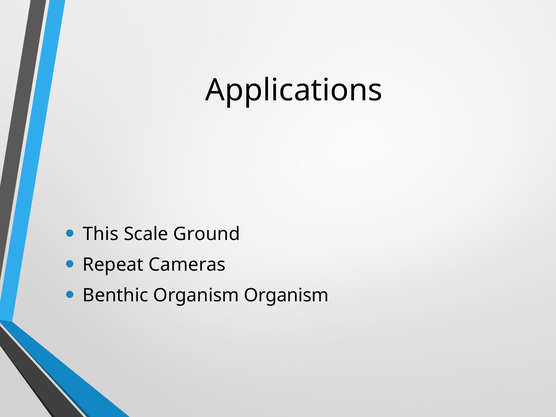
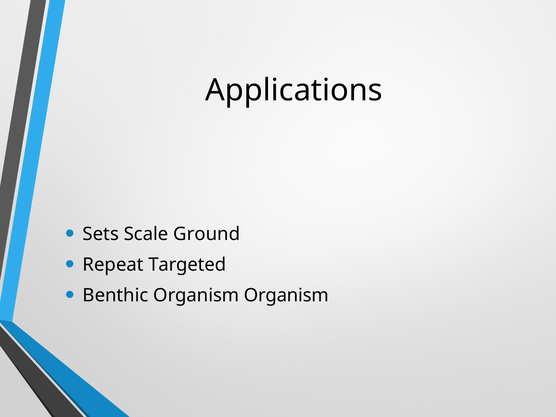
This: This -> Sets
Cameras: Cameras -> Targeted
